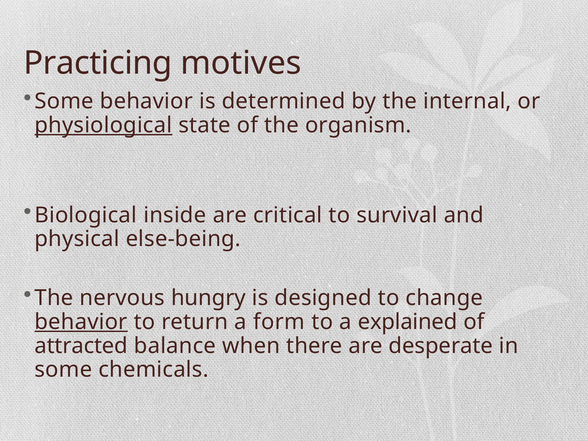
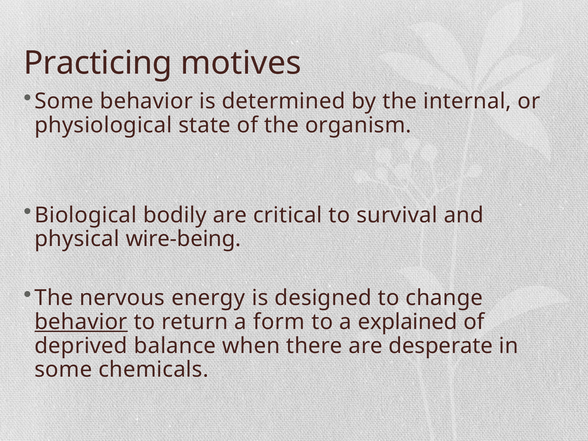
physiological underline: present -> none
inside: inside -> bodily
else-being: else-being -> wire-being
hungry: hungry -> energy
attracted: attracted -> deprived
